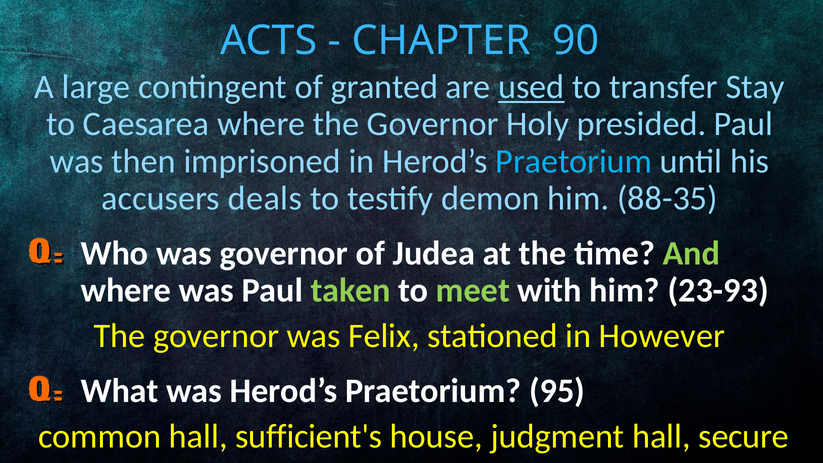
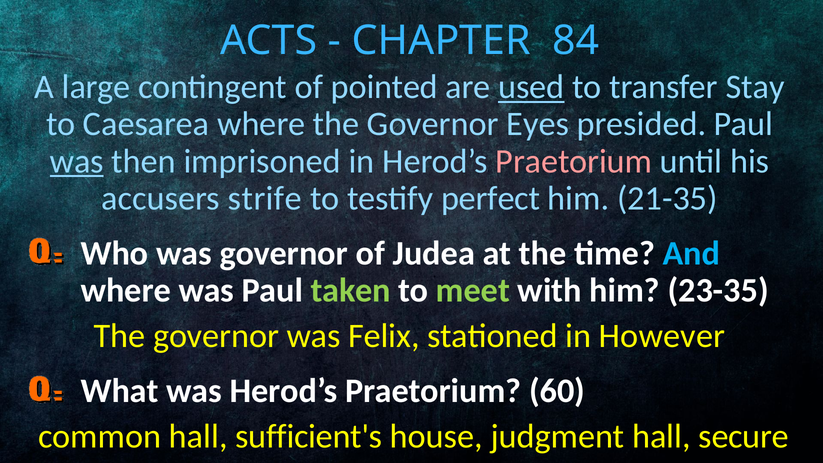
90: 90 -> 84
granted: granted -> pointed
Holy: Holy -> Eyes
was at (77, 161) underline: none -> present
Praetorium at (574, 161) colour: light blue -> pink
deals: deals -> strife
demon: demon -> perfect
88-35: 88-35 -> 21-35
And colour: light green -> light blue
23-93: 23-93 -> 23-35
95: 95 -> 60
